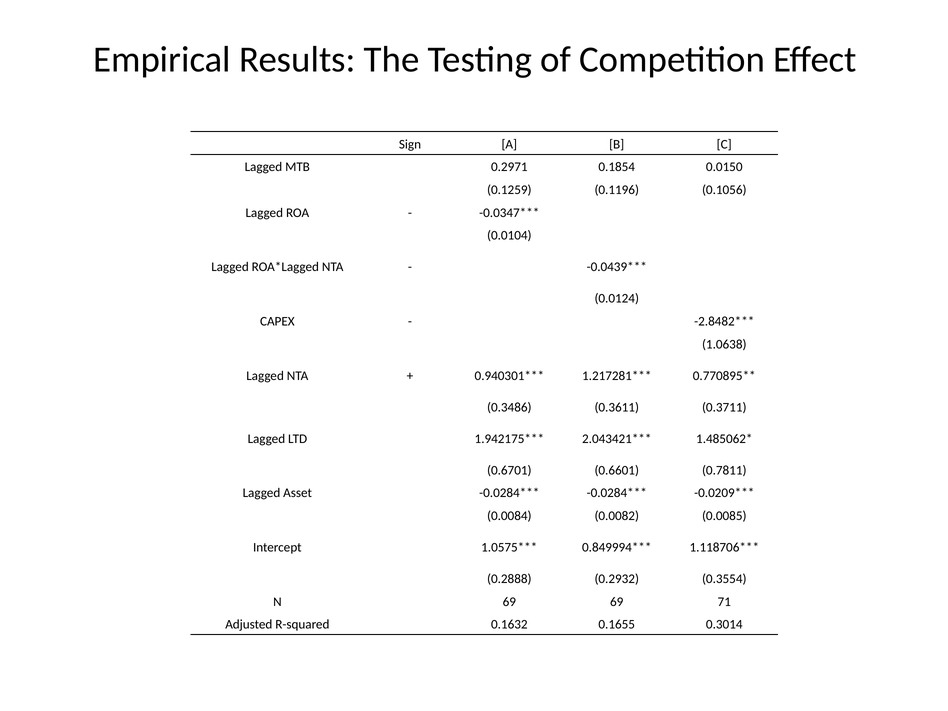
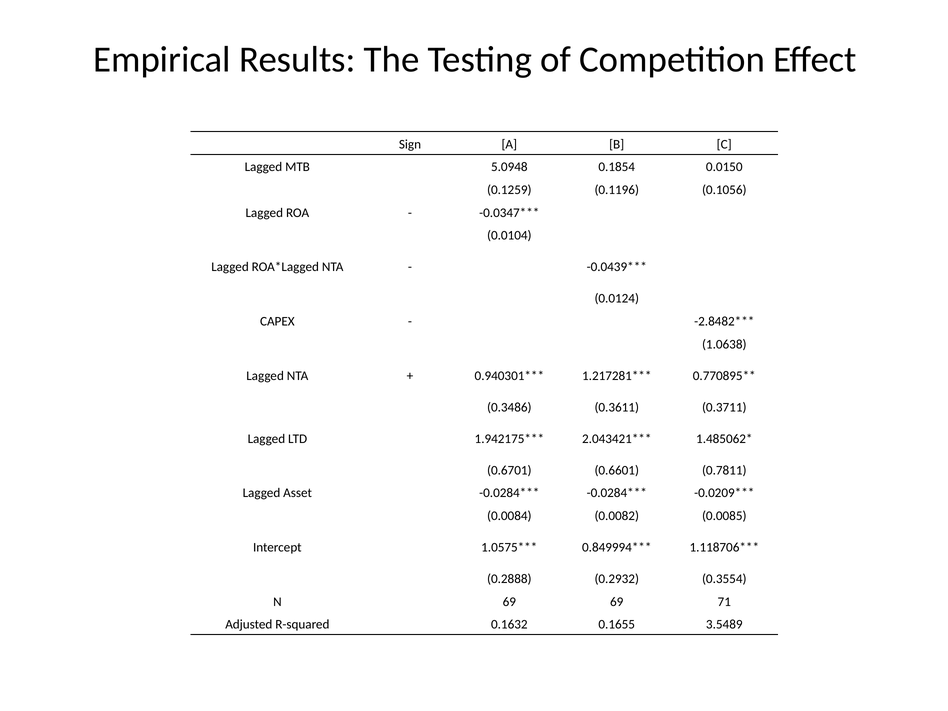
0.2971: 0.2971 -> 5.0948
0.3014: 0.3014 -> 3.5489
